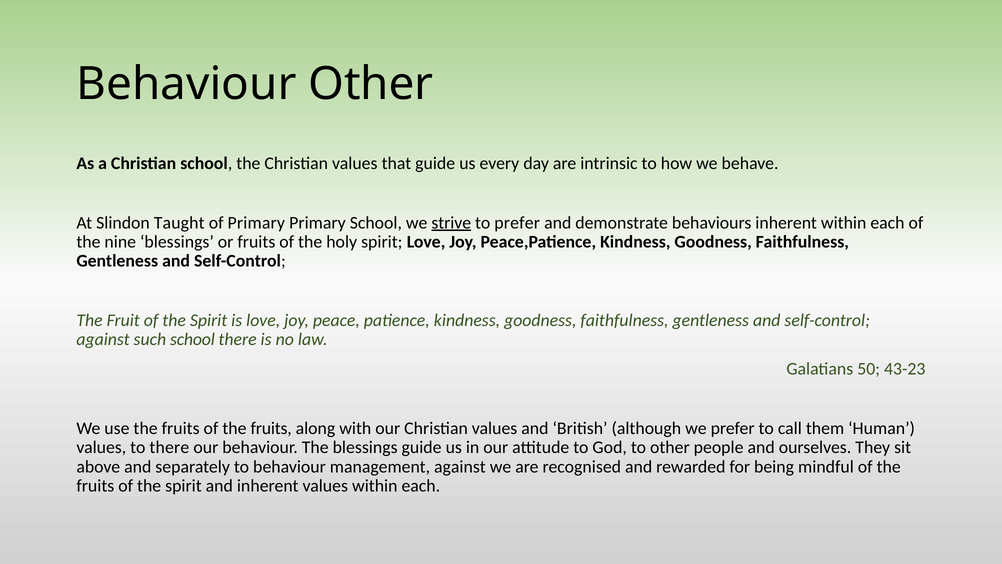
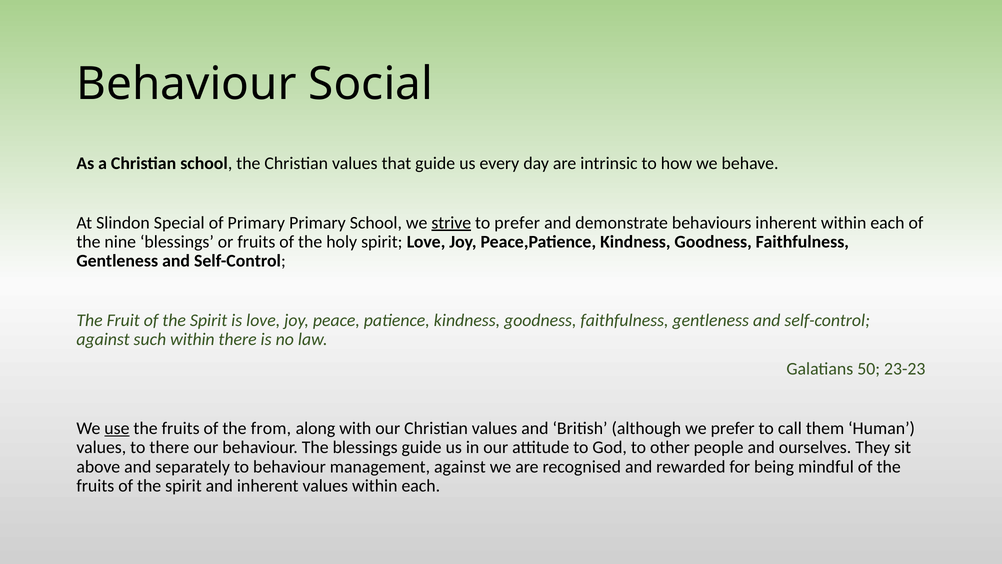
Behaviour Other: Other -> Social
Taught: Taught -> Special
such school: school -> within
43-23: 43-23 -> 23-23
use underline: none -> present
fruits of the fruits: fruits -> from
